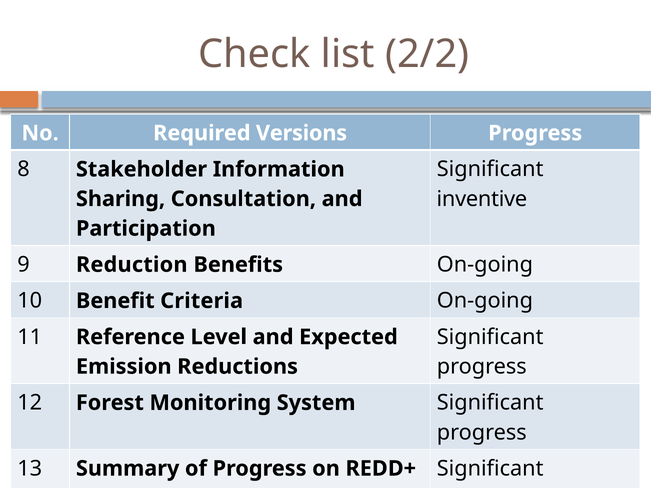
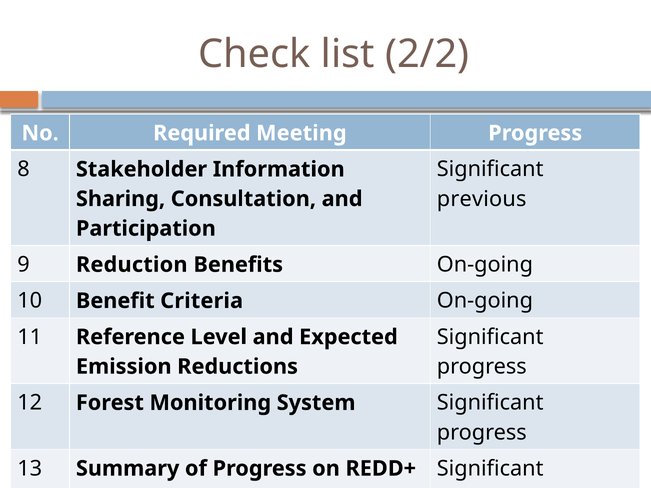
Versions: Versions -> Meeting
inventive: inventive -> previous
